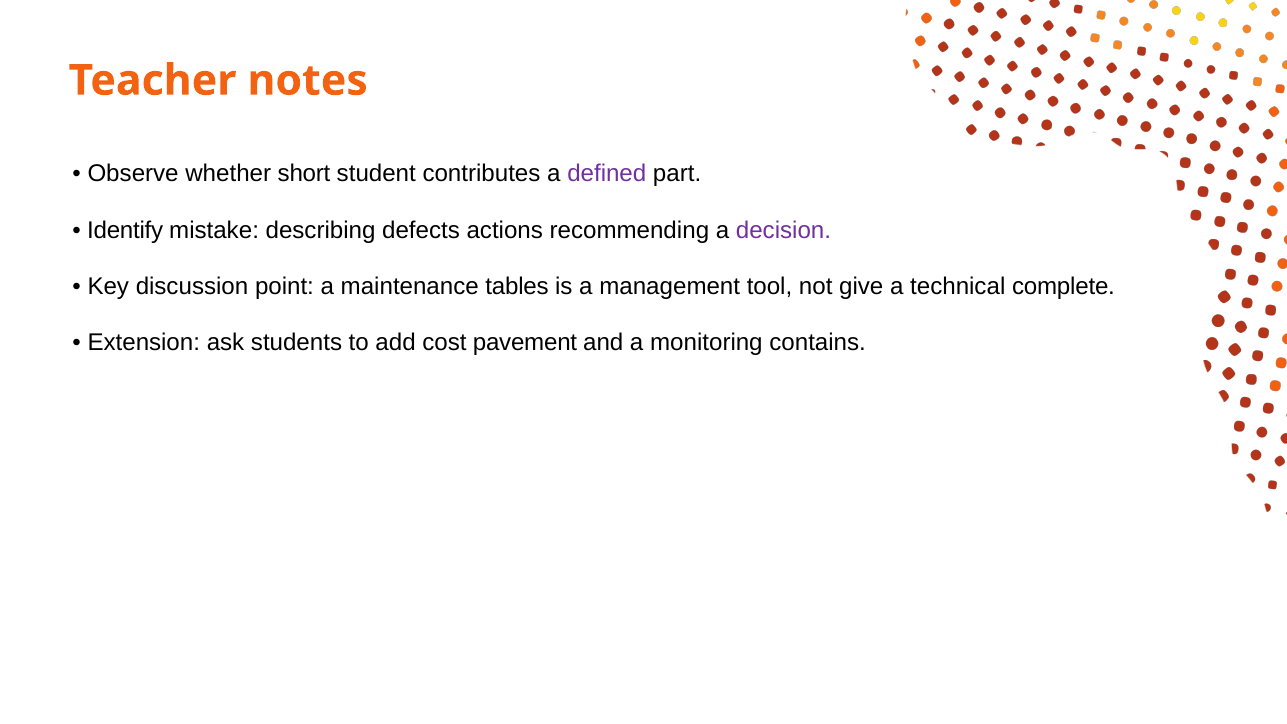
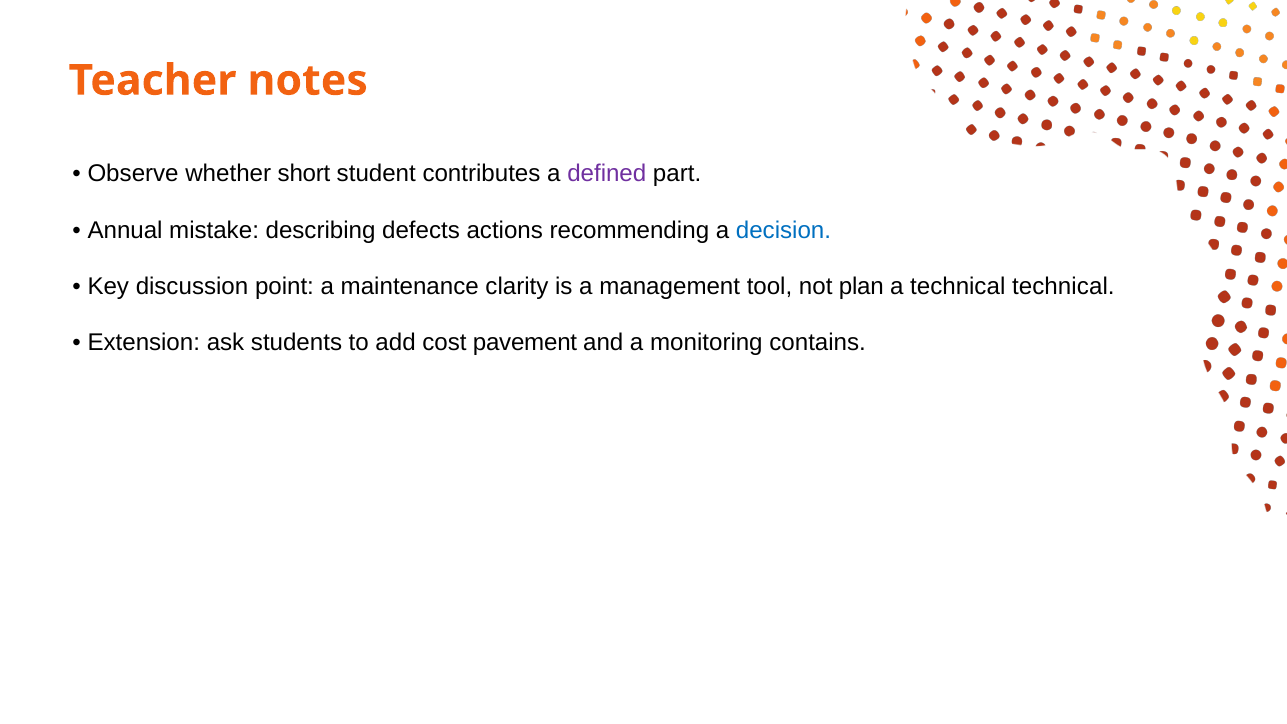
Identify: Identify -> Annual
decision colour: purple -> blue
tables: tables -> clarity
give: give -> plan
technical complete: complete -> technical
